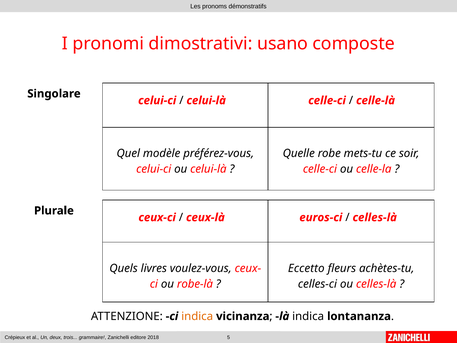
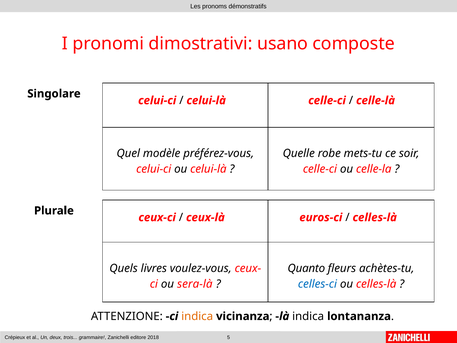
Eccetto: Eccetto -> Quanto
robe-là: robe-là -> sera-là
celles-ci colour: black -> blue
